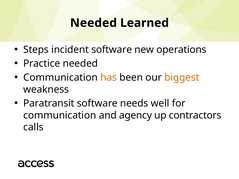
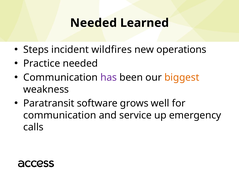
incident software: software -> wildfires
has colour: orange -> purple
needs: needs -> grows
agency: agency -> service
contractors: contractors -> emergency
